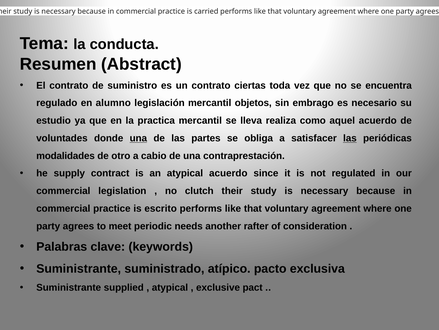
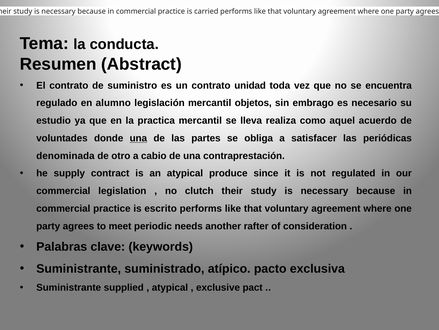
ciertas: ciertas -> unidad
las at (350, 138) underline: present -> none
modalidades: modalidades -> denominada
atypical acuerdo: acuerdo -> produce
